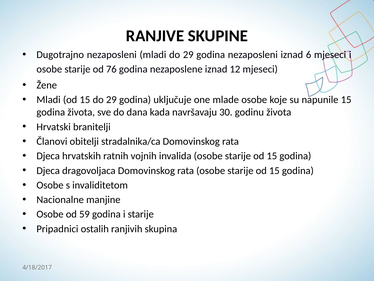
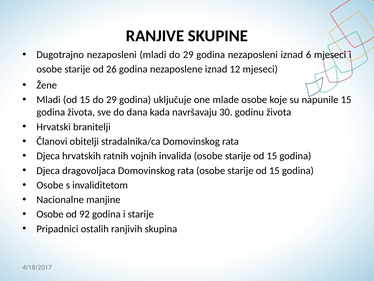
76: 76 -> 26
59: 59 -> 92
